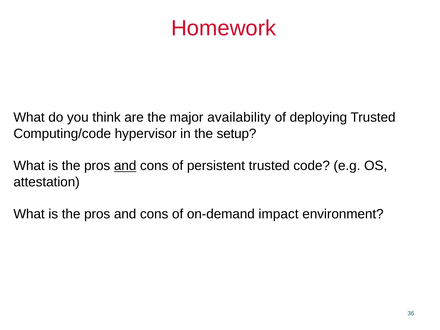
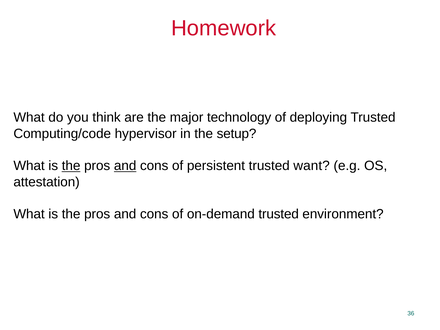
availability: availability -> technology
the at (71, 166) underline: none -> present
code: code -> want
on-demand impact: impact -> trusted
